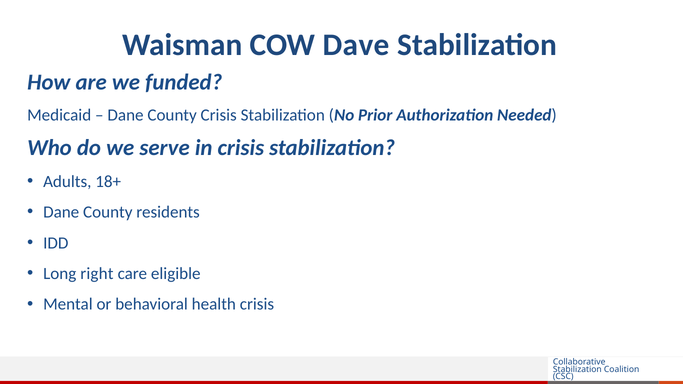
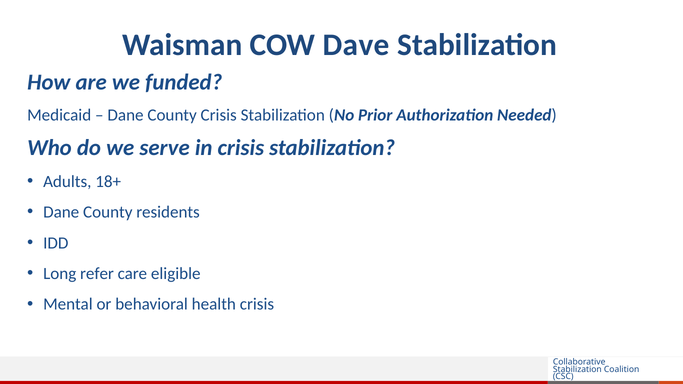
right: right -> refer
